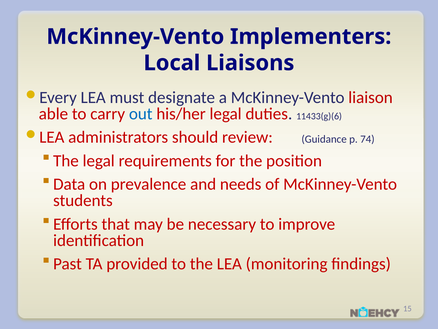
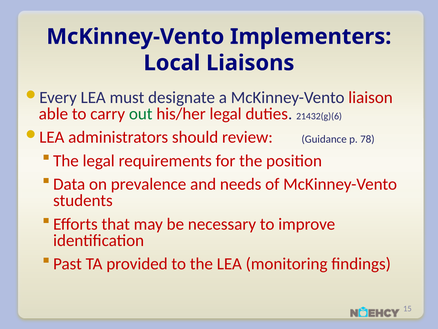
out colour: blue -> green
11433(g)(6: 11433(g)(6 -> 21432(g)(6
74: 74 -> 78
